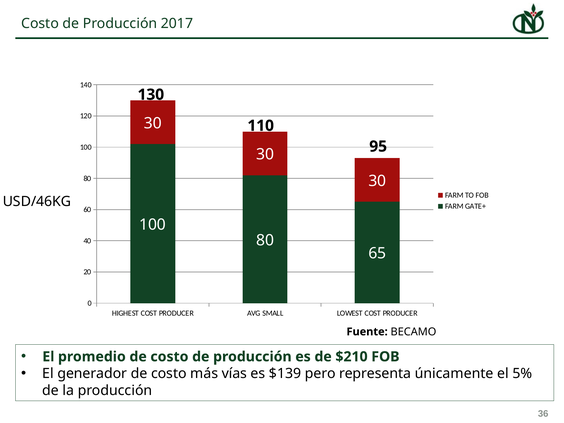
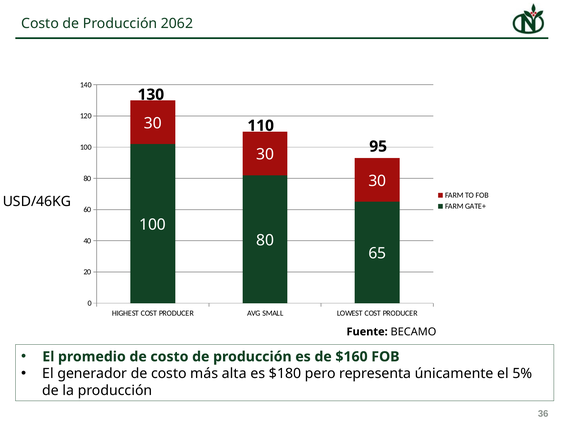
2017: 2017 -> 2062
$210: $210 -> $160
vías: vías -> alta
$139: $139 -> $180
